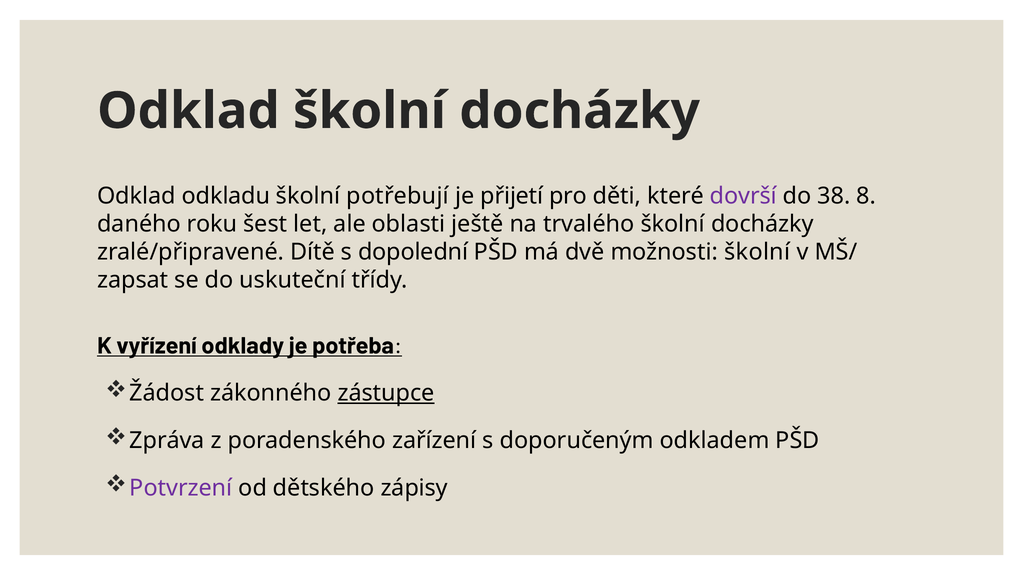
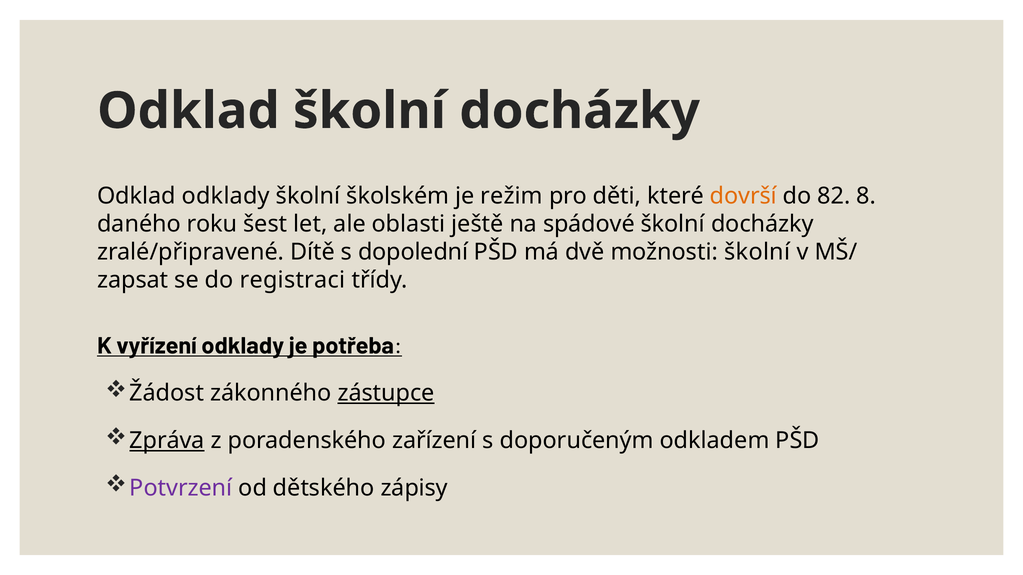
Odklad odkladu: odkladu -> odklady
potřebují: potřebují -> školském
přijetí: přijetí -> režim
dovrší colour: purple -> orange
38: 38 -> 82
trvalého: trvalého -> spádové
uskuteční: uskuteční -> registraci
Zpráva underline: none -> present
